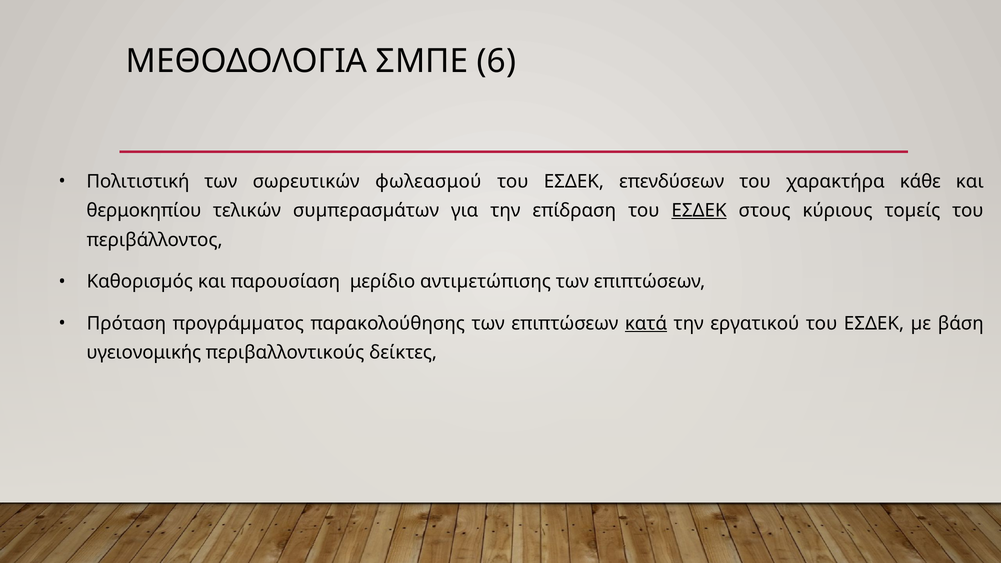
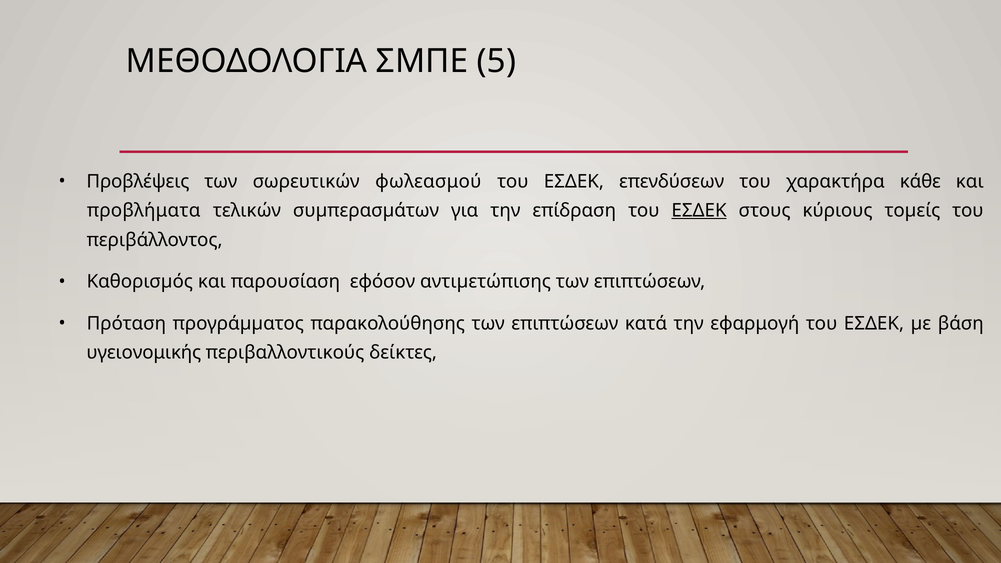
6: 6 -> 5
Πολιτιστική: Πολιτιστική -> Προβλέψεις
θερμοκηπίου: θερμοκηπίου -> προβλήματα
μερίδιο: μερίδιο -> εφόσον
κατά underline: present -> none
εργατικού: εργατικού -> εφαρμογή
